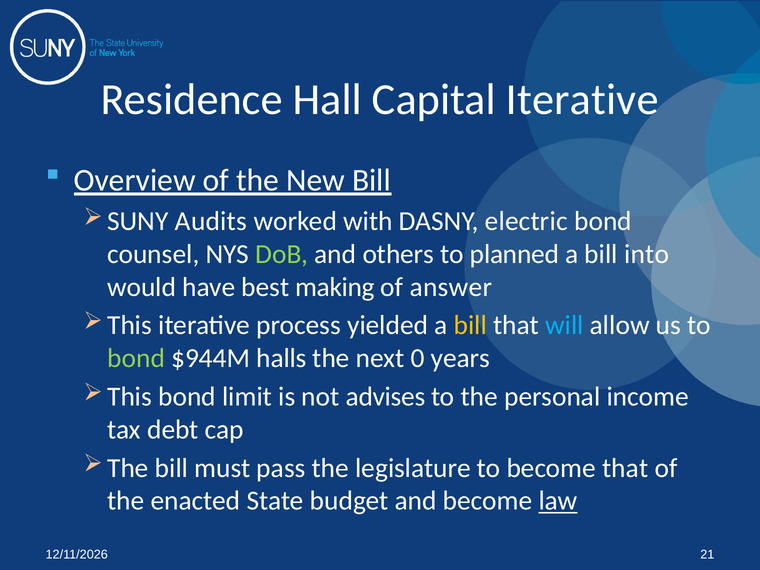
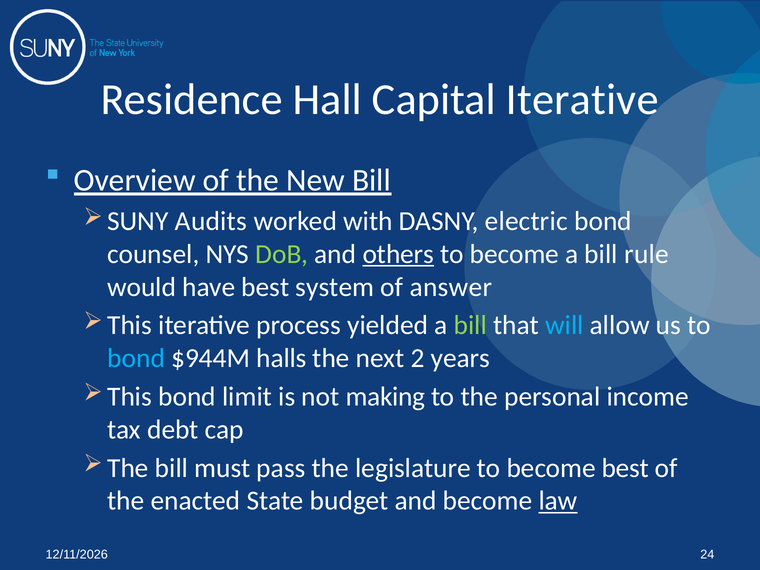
others underline: none -> present
planned at (515, 254): planned -> become
into: into -> rule
making: making -> system
bill at (470, 325) colour: yellow -> light green
bond at (136, 358) colour: light green -> light blue
0: 0 -> 2
advises: advises -> making
become that: that -> best
21: 21 -> 24
